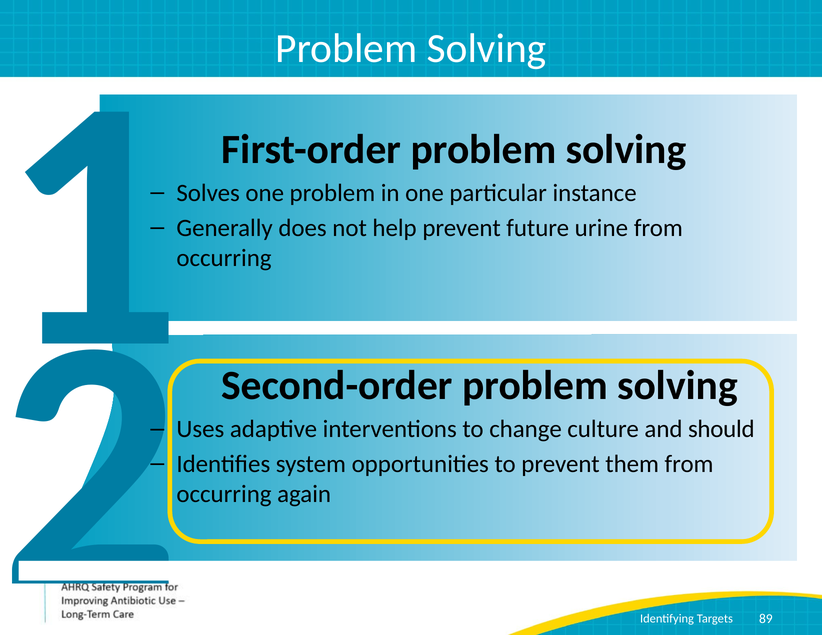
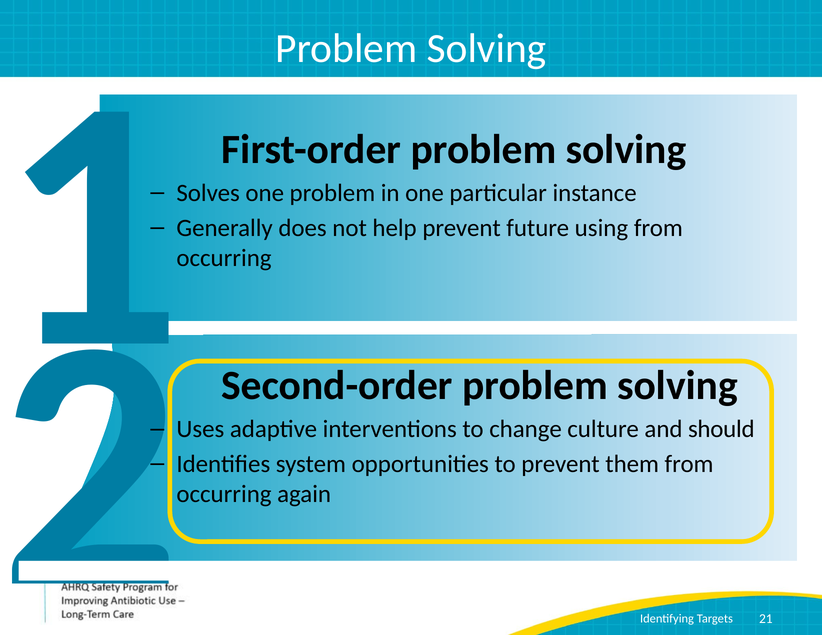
urine: urine -> using
89: 89 -> 21
